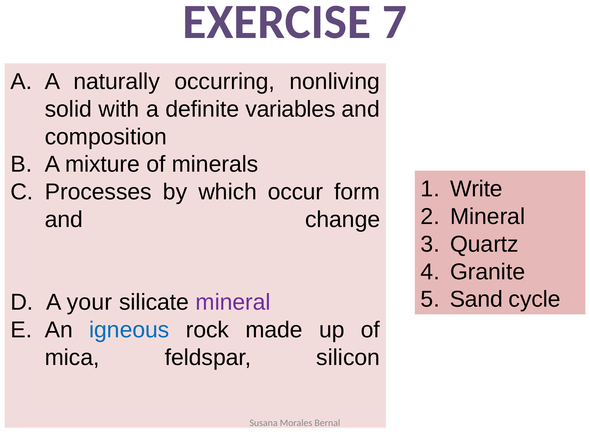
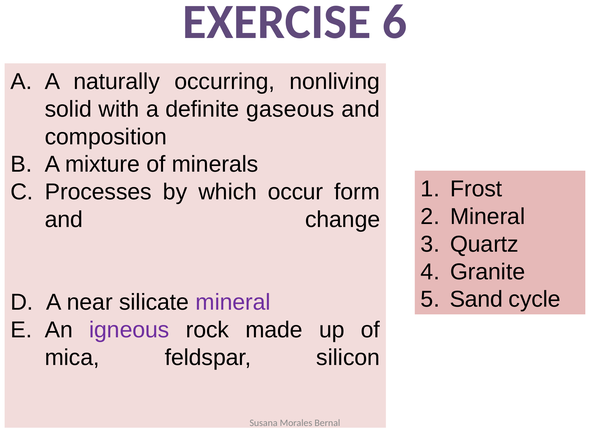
7: 7 -> 6
variables: variables -> gaseous
Write: Write -> Frost
your: your -> near
igneous colour: blue -> purple
